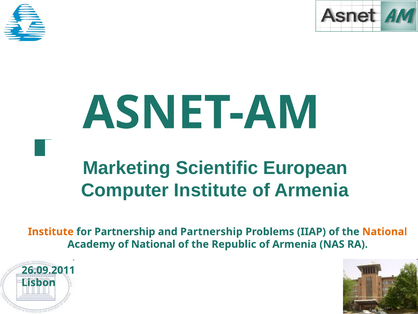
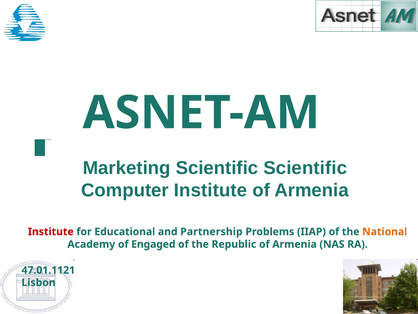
Scientific European: European -> Scientific
Institute at (51, 231) colour: orange -> red
for Partnership: Partnership -> Educational
of National: National -> Engaged
26.09.2011: 26.09.2011 -> 47.01.1121
